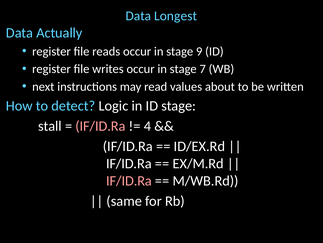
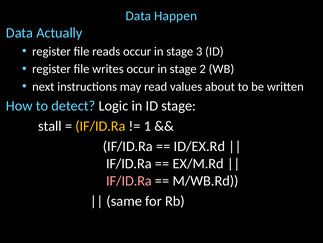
Longest: Longest -> Happen
9: 9 -> 3
7: 7 -> 2
IF/ID.Ra at (100, 126) colour: pink -> yellow
4: 4 -> 1
